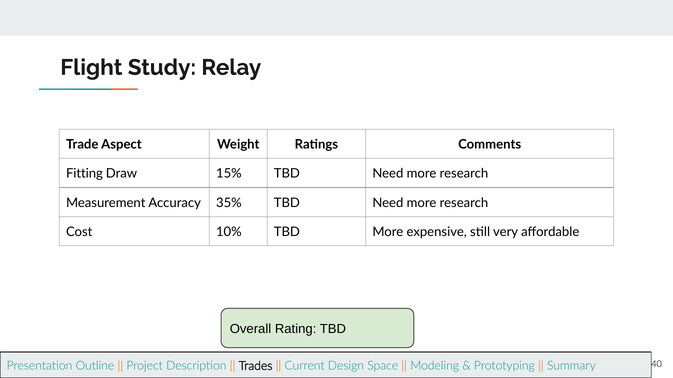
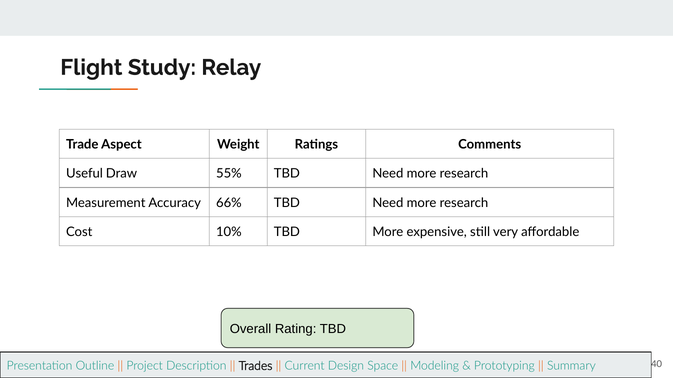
Fitting: Fitting -> Useful
15%: 15% -> 55%
35%: 35% -> 66%
